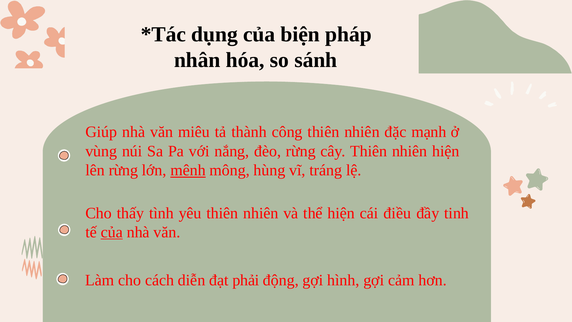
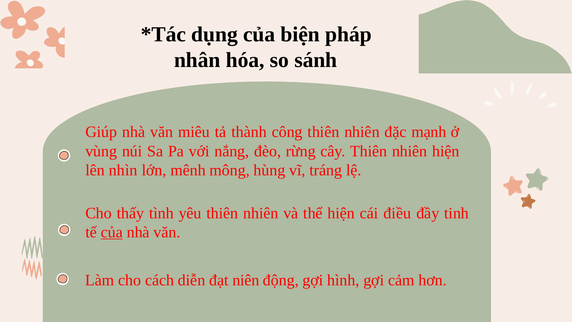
lên rừng: rừng -> nhìn
mênh underline: present -> none
phải: phải -> niên
